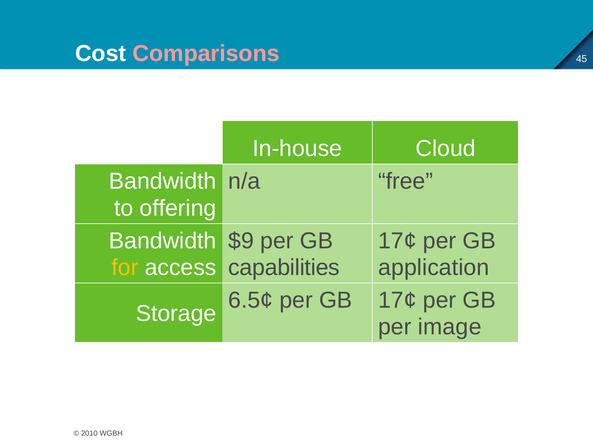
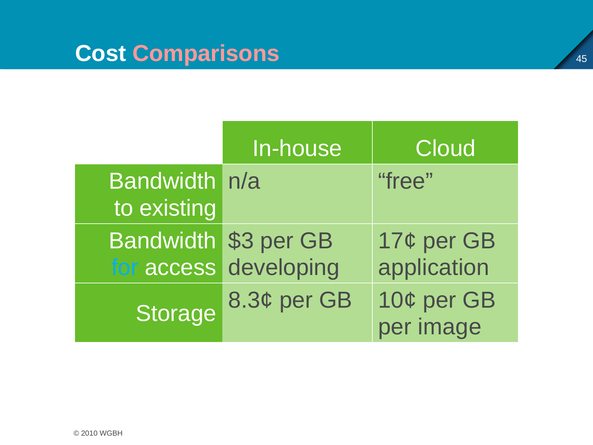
offering: offering -> existing
$9: $9 -> $3
for colour: yellow -> light blue
capabilities: capabilities -> developing
6.5¢: 6.5¢ -> 8.3¢
GB 17¢: 17¢ -> 10¢
